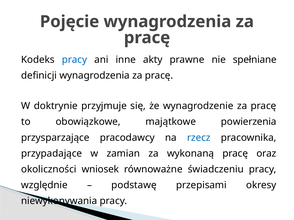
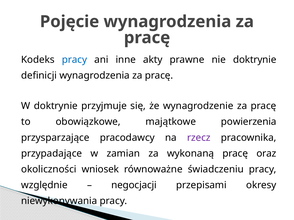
nie spełniane: spełniane -> doktrynie
rzecz colour: blue -> purple
podstawę: podstawę -> negocjacji
